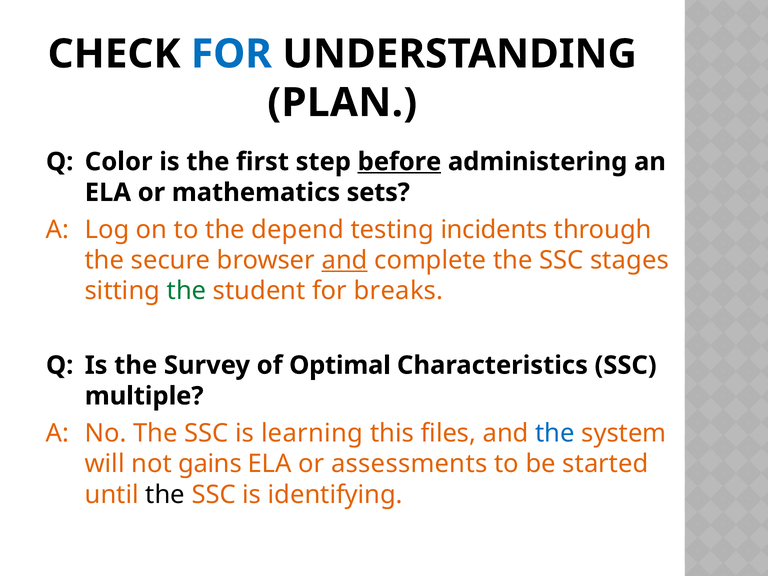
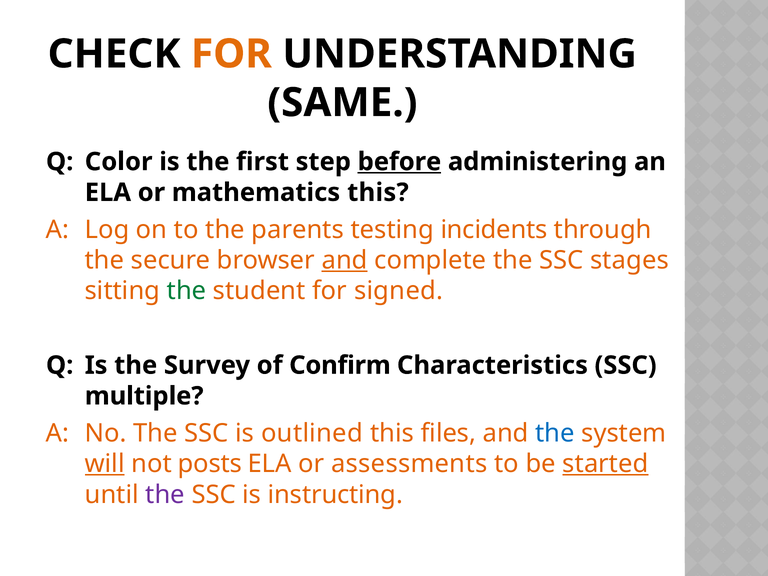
FOR at (231, 54) colour: blue -> orange
PLAN: PLAN -> SAME
mathematics sets: sets -> this
depend: depend -> parents
breaks: breaks -> signed
Optimal: Optimal -> Confirm
learning: learning -> outlined
will underline: none -> present
gains: gains -> posts
started underline: none -> present
the at (165, 495) colour: black -> purple
identifying: identifying -> instructing
